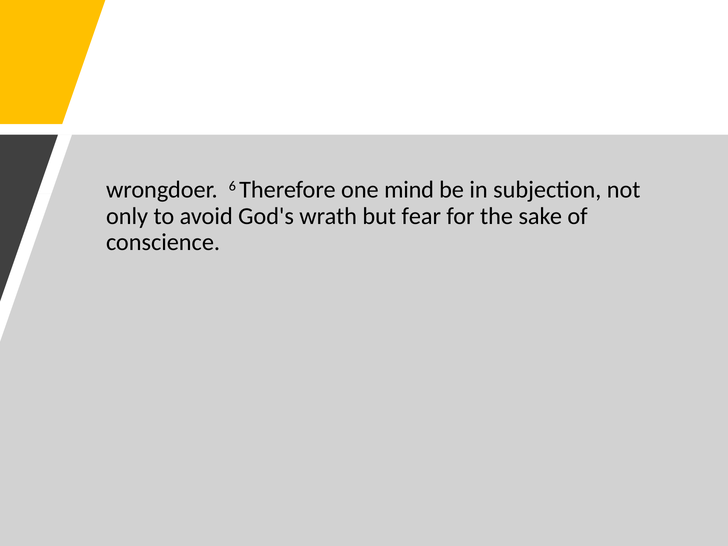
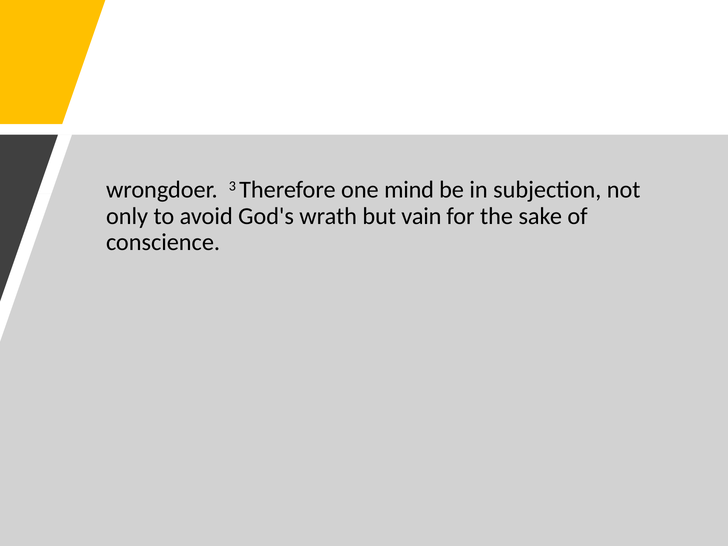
6: 6 -> 3
fear: fear -> vain
